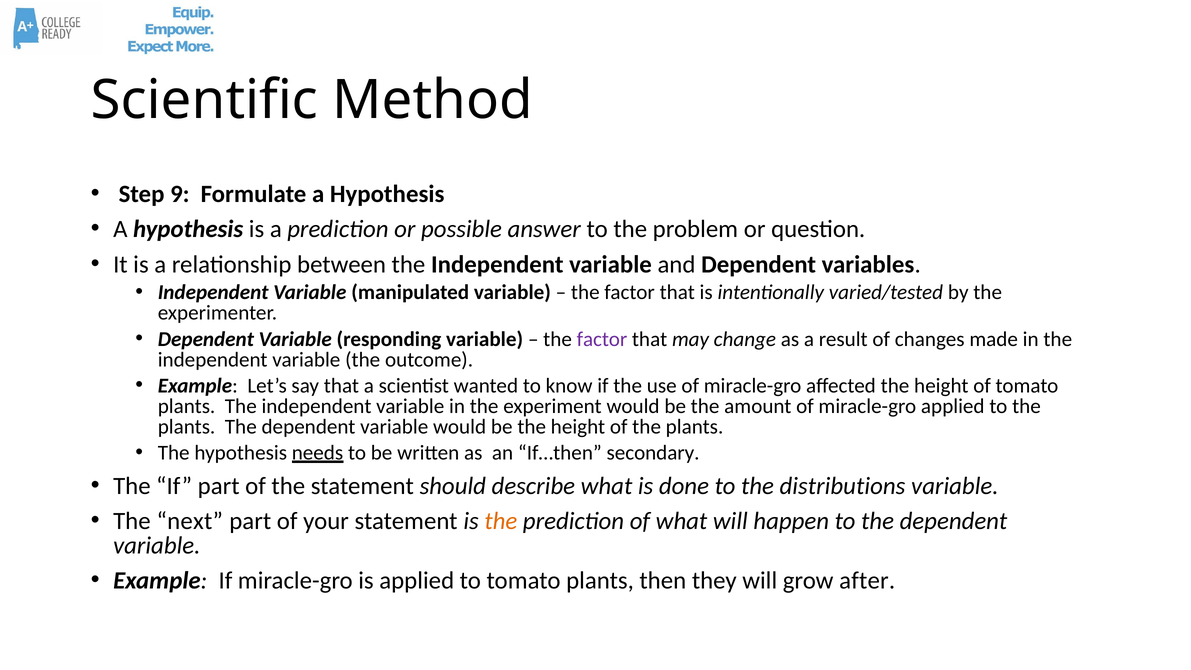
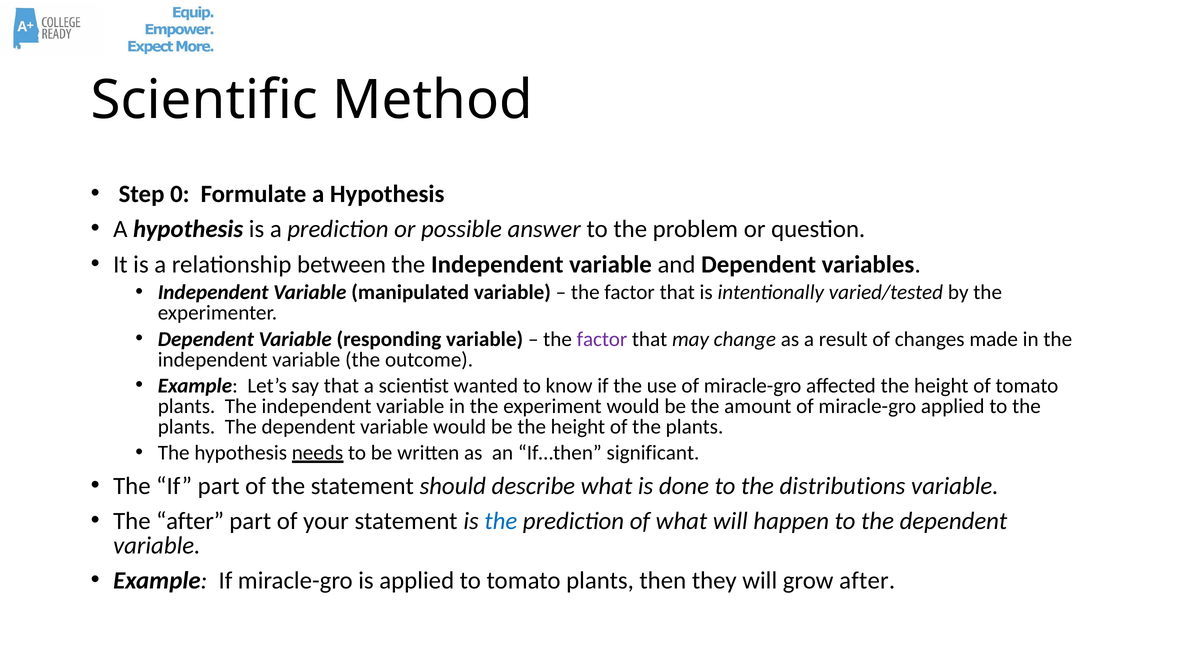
9: 9 -> 0
secondary: secondary -> significant
The next: next -> after
the at (501, 521) colour: orange -> blue
